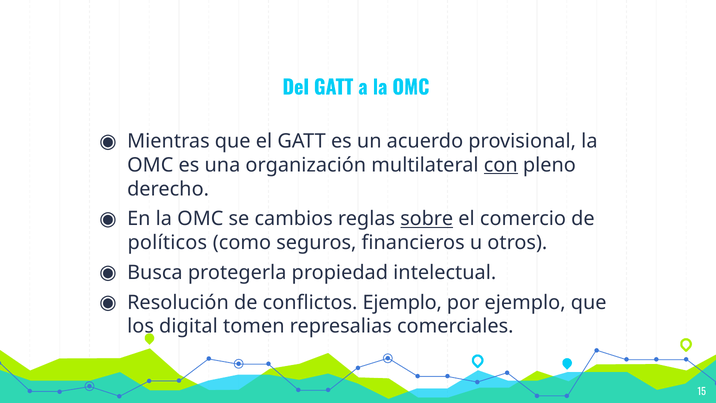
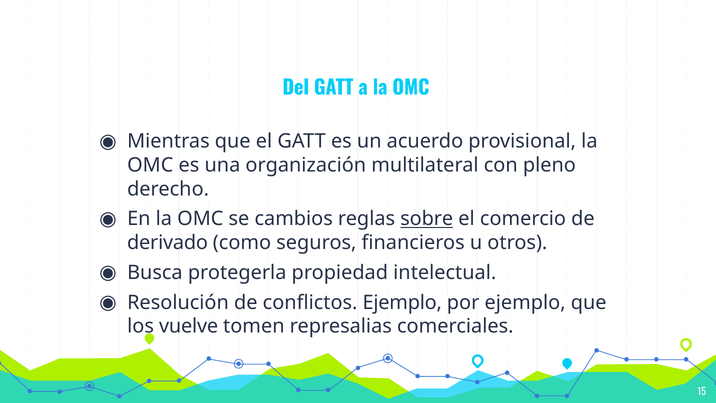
con underline: present -> none
políticos: políticos -> derivado
digital: digital -> vuelve
